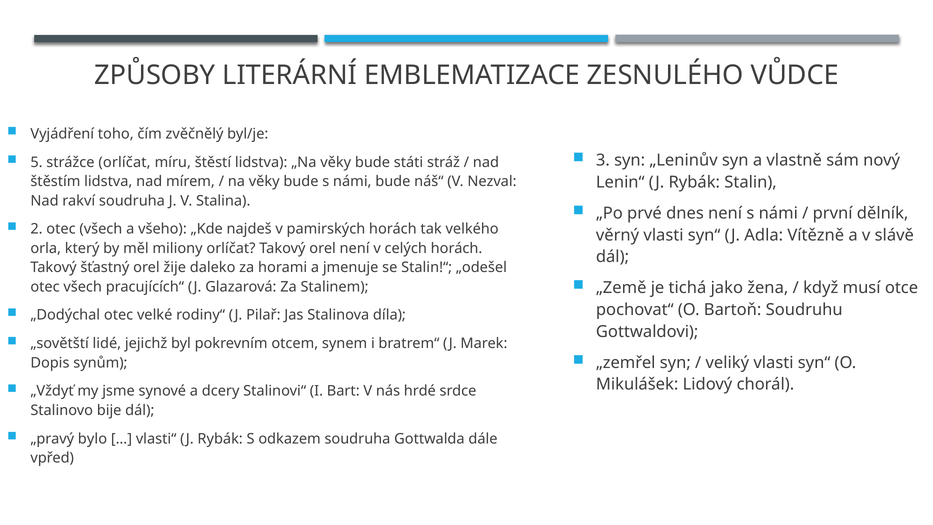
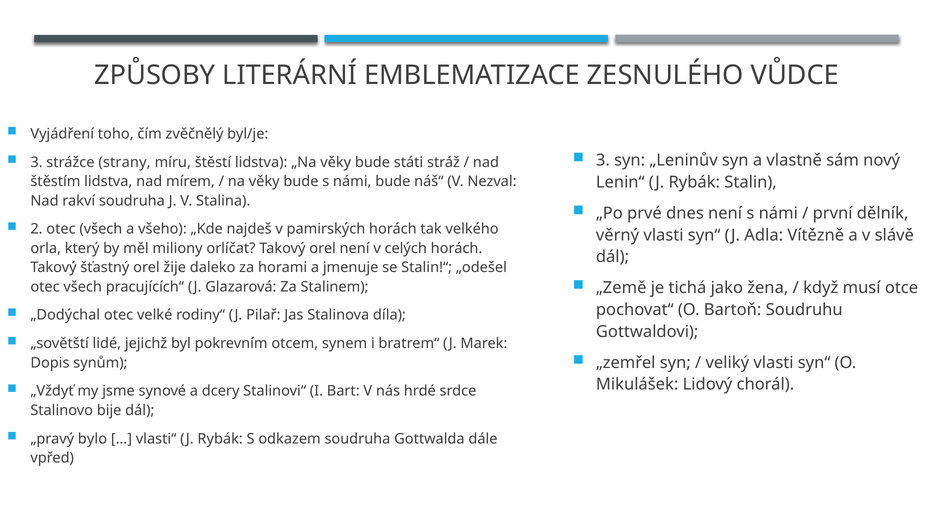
5 at (37, 162): 5 -> 3
strážce orlíčat: orlíčat -> strany
